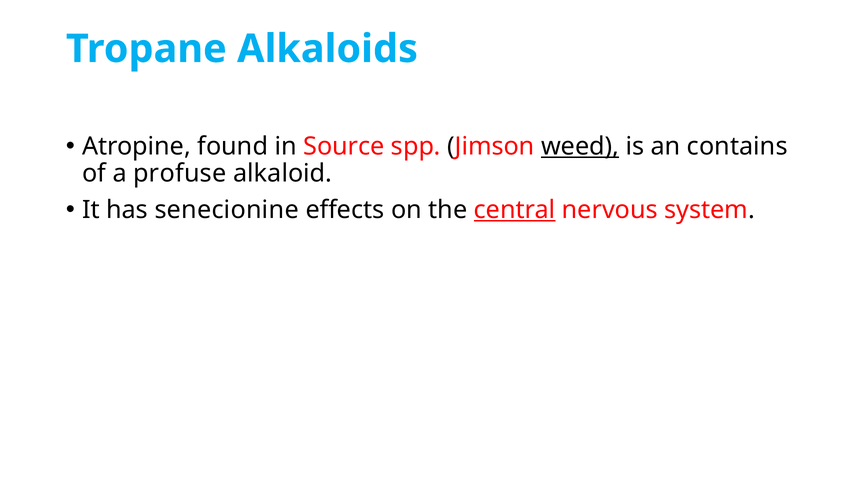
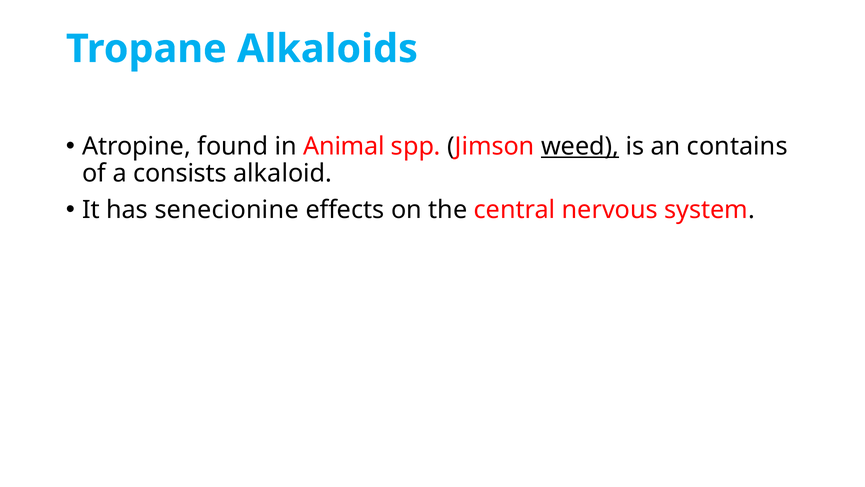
Source: Source -> Animal
profuse: profuse -> consists
central underline: present -> none
